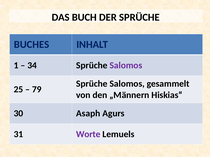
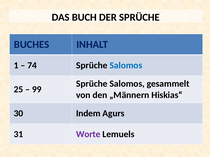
34: 34 -> 74
Salomos at (126, 66) colour: purple -> blue
79: 79 -> 99
Asaph: Asaph -> Indem
